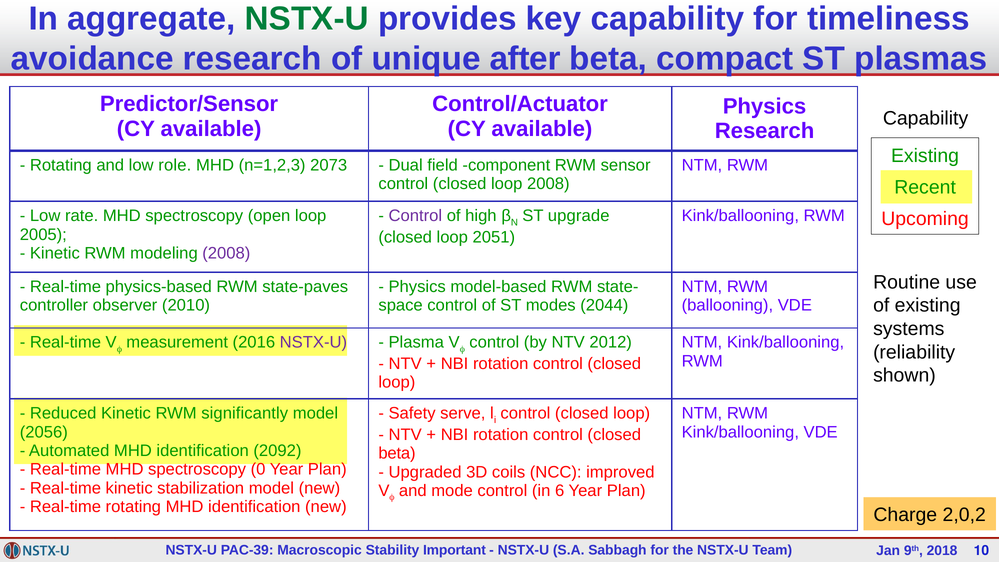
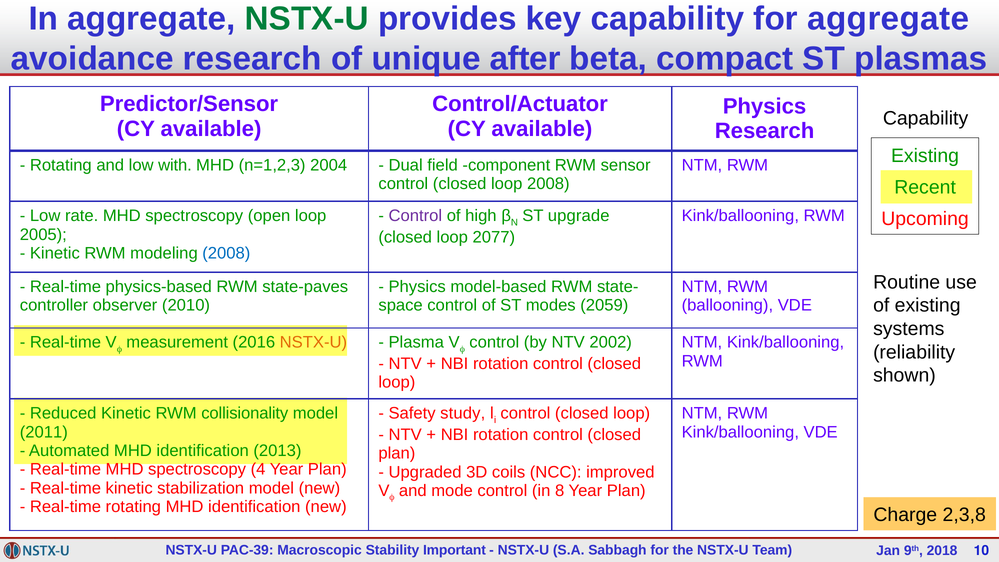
for timeliness: timeliness -> aggregate
role: role -> with
2073: 2073 -> 2004
2051: 2051 -> 2077
2008 at (226, 253) colour: purple -> blue
2044: 2044 -> 2059
NSTX-U at (313, 342) colour: purple -> orange
2012: 2012 -> 2002
significantly: significantly -> collisionality
serve: serve -> study
2056: 2056 -> 2011
2092: 2092 -> 2013
beta at (397, 453): beta -> plan
0: 0 -> 4
6: 6 -> 8
2,0,2: 2,0,2 -> 2,3,8
